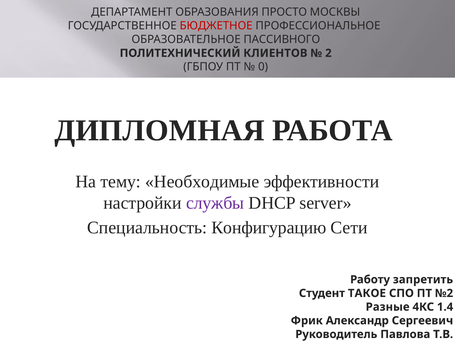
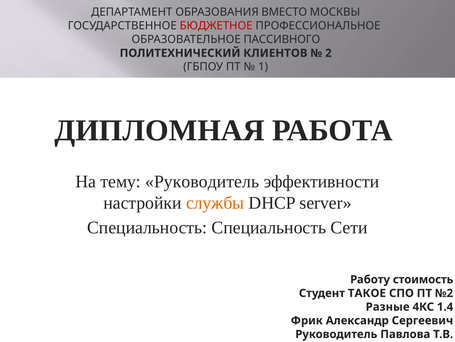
ПРОСТО: ПРОСТО -> ВМЕСТО
0: 0 -> 1
тему Необходимые: Необходимые -> Руководитель
службы colour: purple -> orange
Специальность Конфигурацию: Конфигурацию -> Специальность
запретить: запретить -> стоимость
